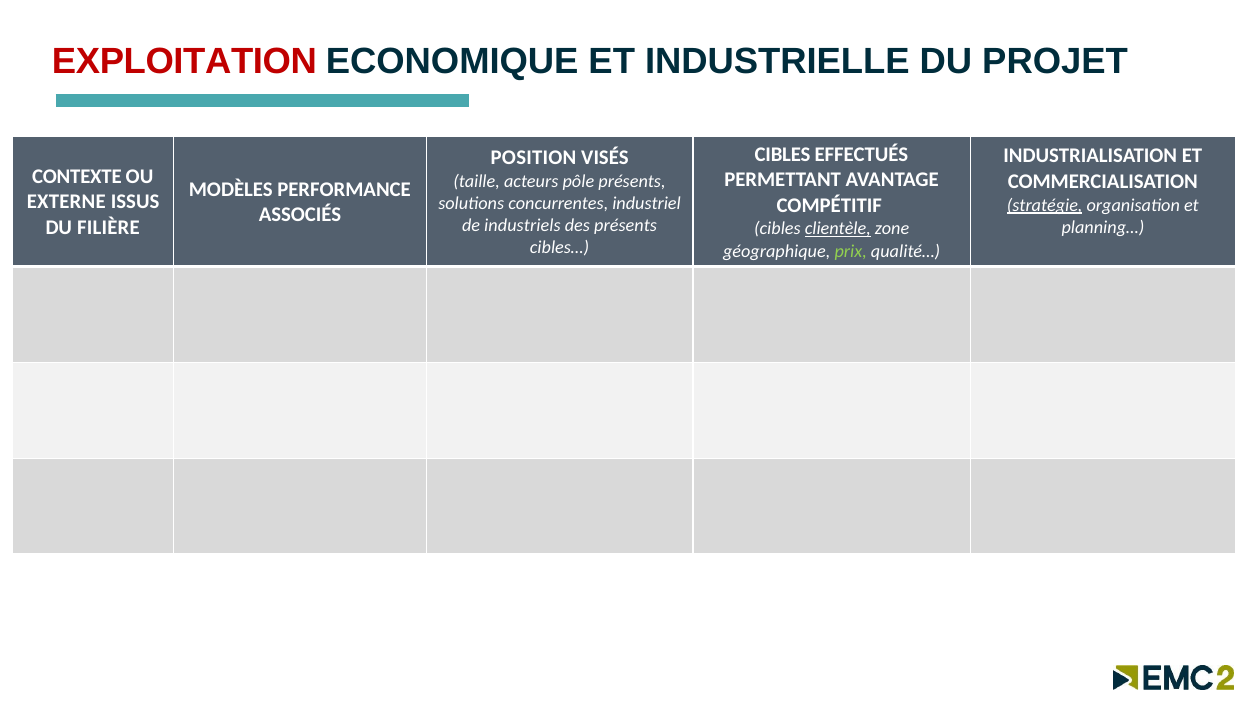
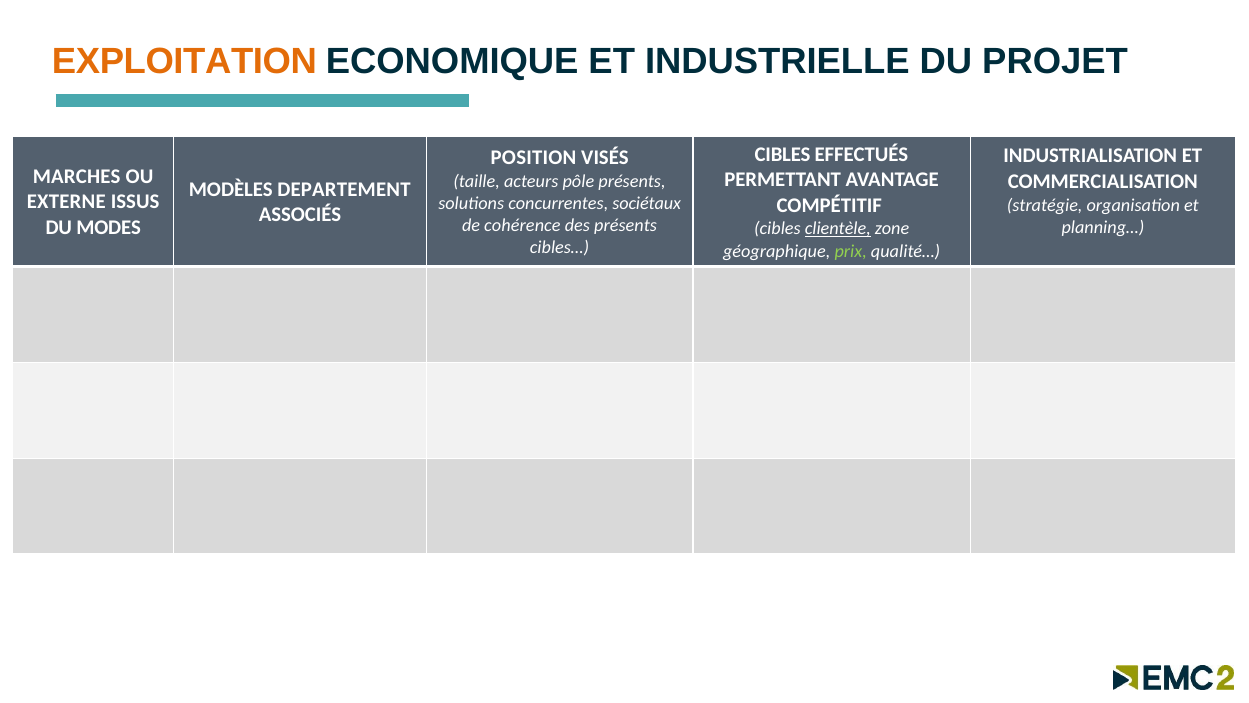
EXPLOITATION colour: red -> orange
CONTEXTE: CONTEXTE -> MARCHES
PERFORMANCE: PERFORMANCE -> DEPARTEMENT
industriel: industriel -> sociétaux
stratégie underline: present -> none
industriels: industriels -> cohérence
FILIÈRE: FILIÈRE -> MODES
